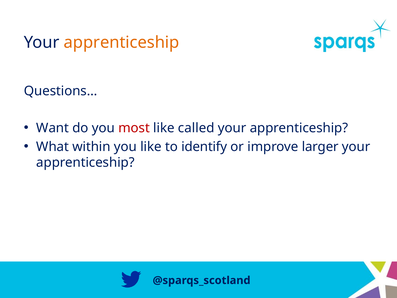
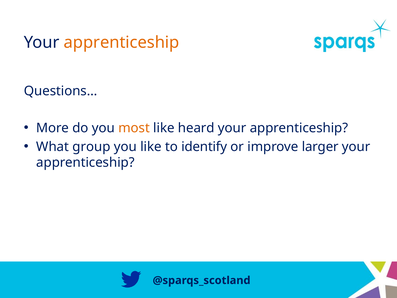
Want: Want -> More
most colour: red -> orange
called: called -> heard
within: within -> group
